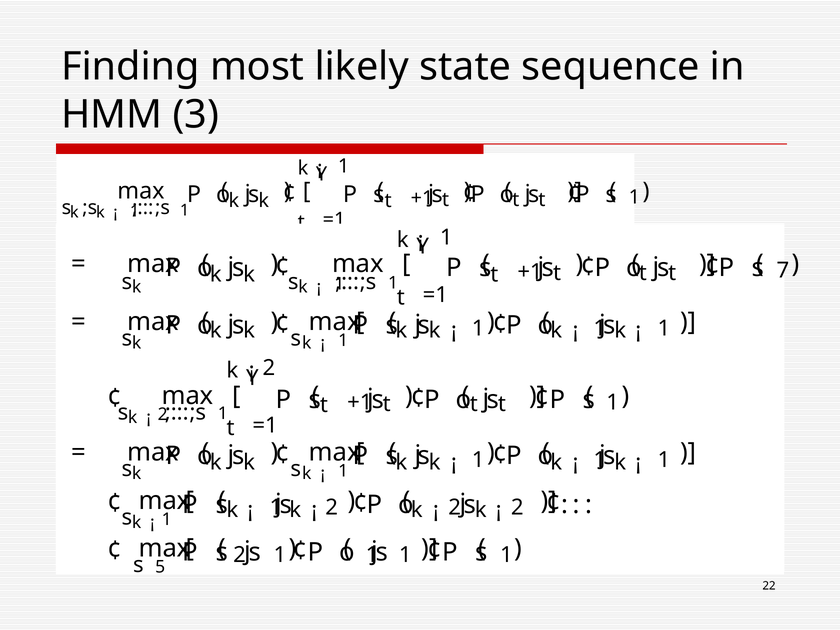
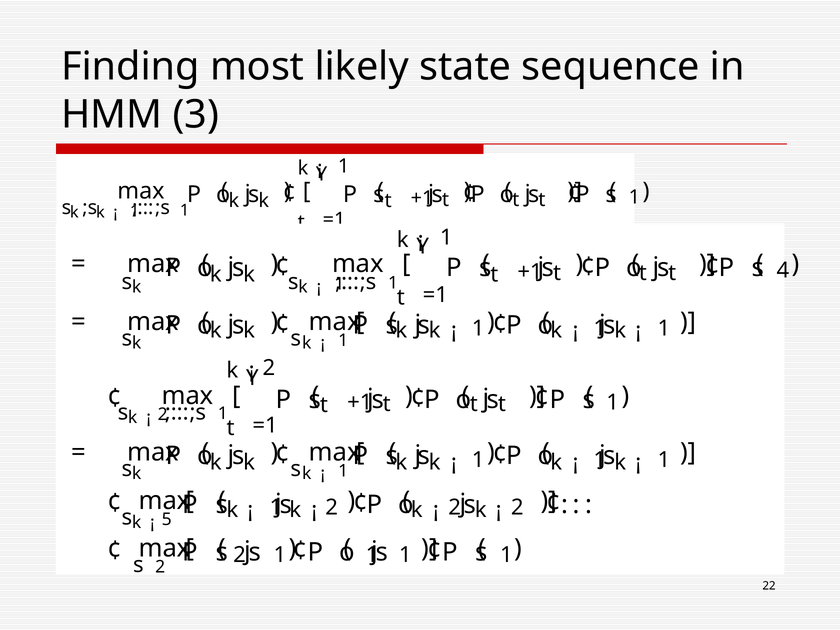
7: 7 -> 4
1 at (167, 520): 1 -> 5
5 at (160, 567): 5 -> 2
